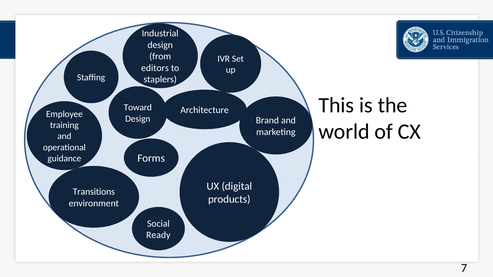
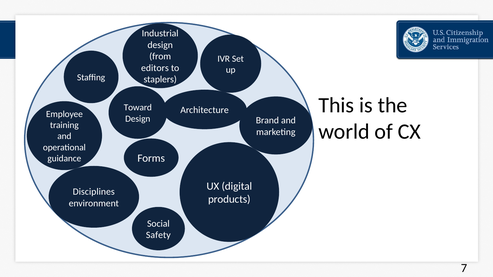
Transitions: Transitions -> Disciplines
Ready: Ready -> Safety
